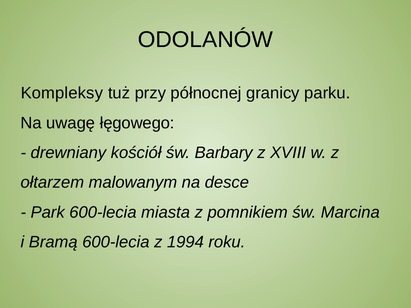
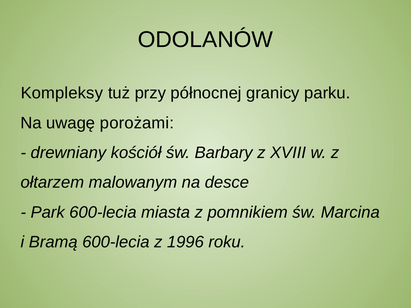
łęgowego: łęgowego -> porożami
1994: 1994 -> 1996
